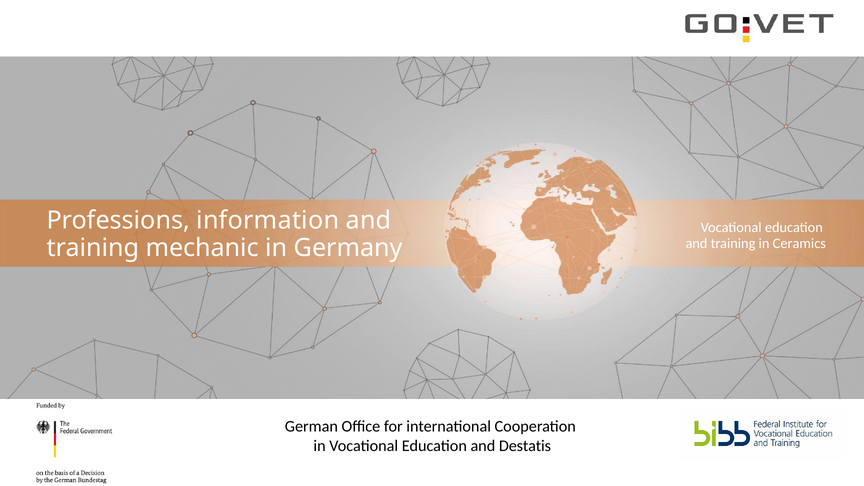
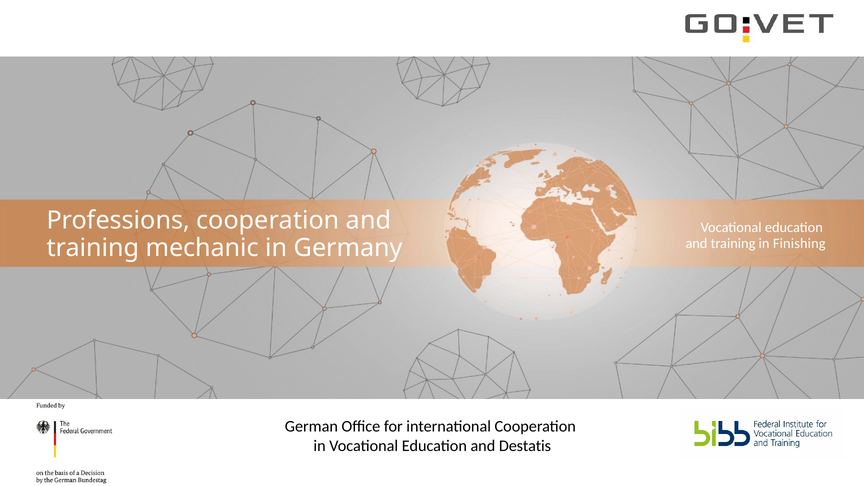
Professions information: information -> cooperation
Ceramics: Ceramics -> Finishing
